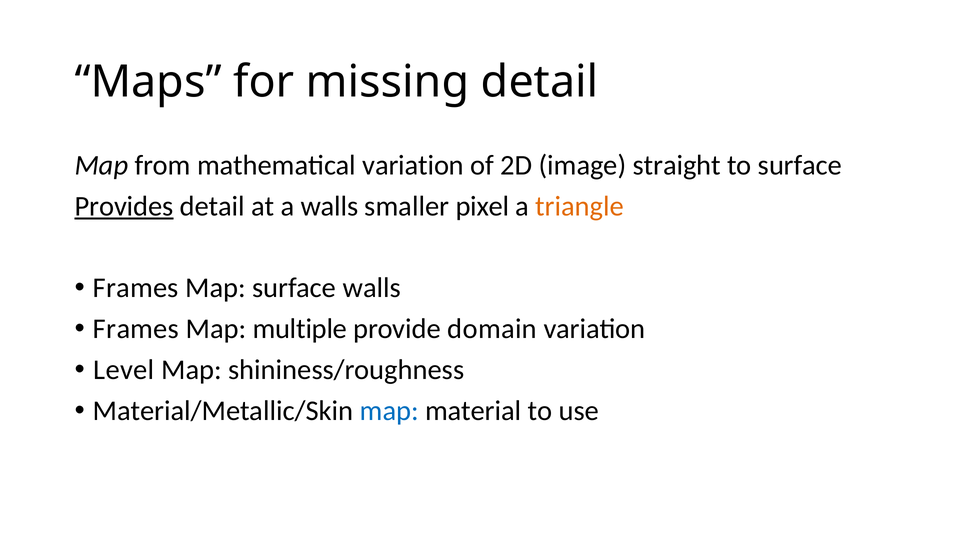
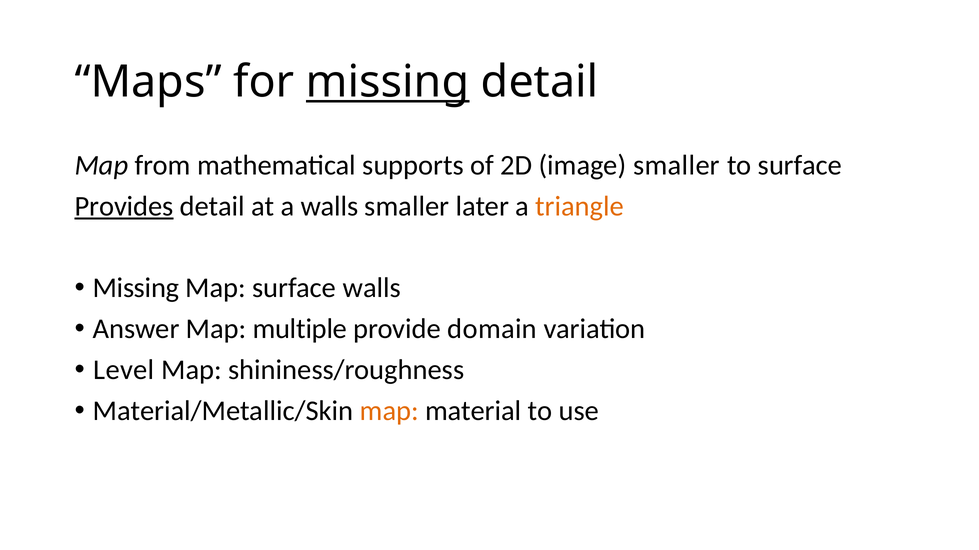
missing at (388, 82) underline: none -> present
mathematical variation: variation -> supports
image straight: straight -> smaller
pixel: pixel -> later
Frames at (136, 288): Frames -> Missing
Frames at (136, 329): Frames -> Answer
map at (389, 411) colour: blue -> orange
